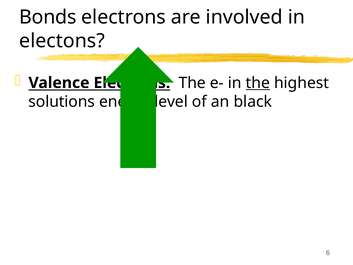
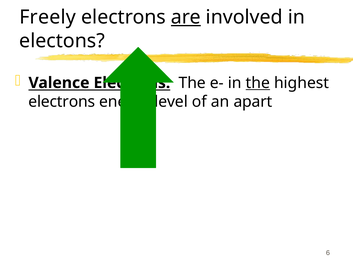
Bonds: Bonds -> Freely
are underline: none -> present
solutions at (62, 102): solutions -> electrons
black: black -> apart
